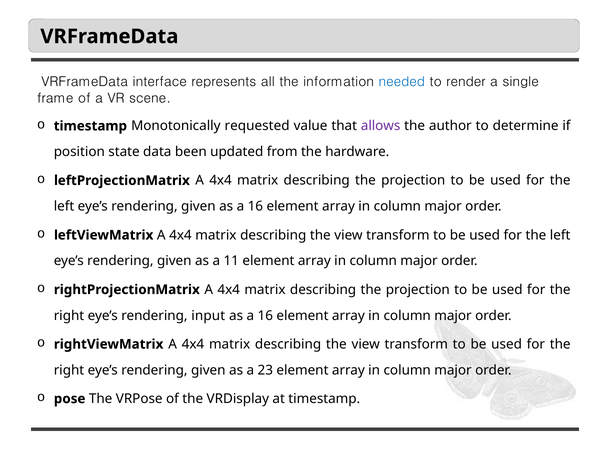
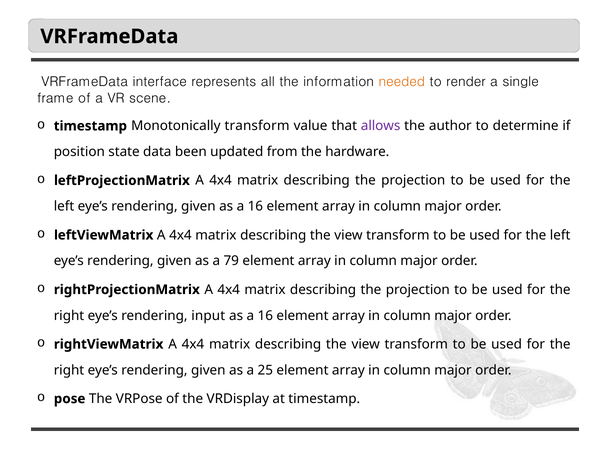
needed colour: blue -> orange
Monotonically requested: requested -> transform
11: 11 -> 79
23: 23 -> 25
